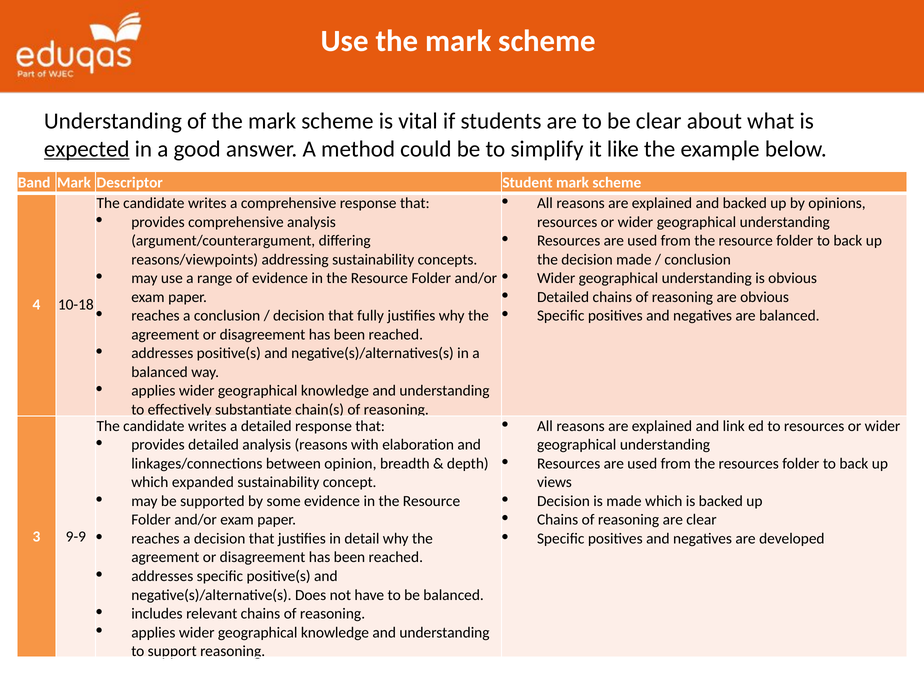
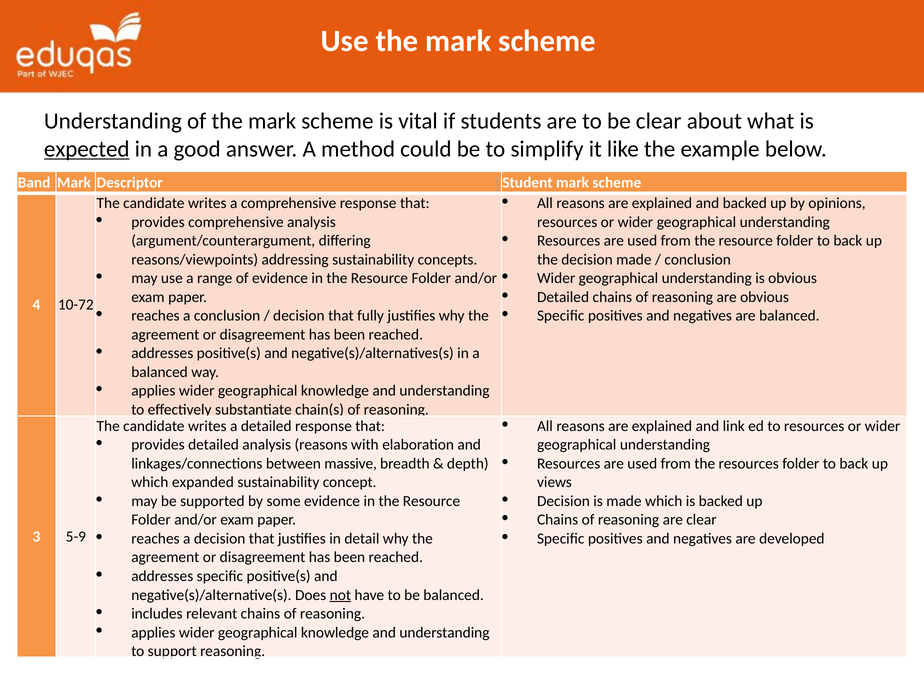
10-18: 10-18 -> 10-72
opinion: opinion -> massive
9-9: 9-9 -> 5-9
not underline: none -> present
